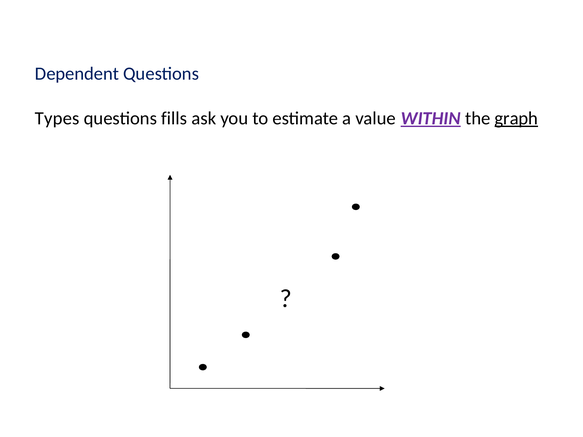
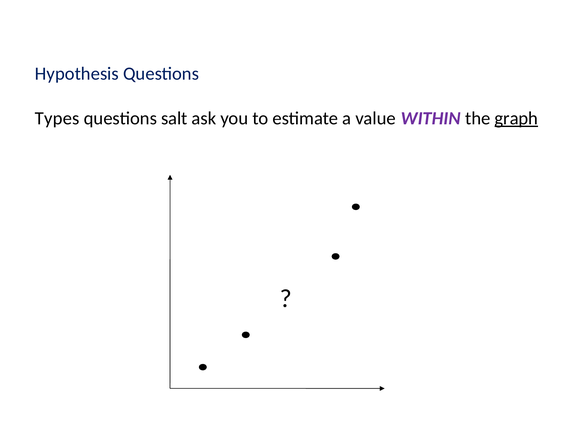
Dependent: Dependent -> Hypothesis
fills: fills -> salt
WITHIN underline: present -> none
